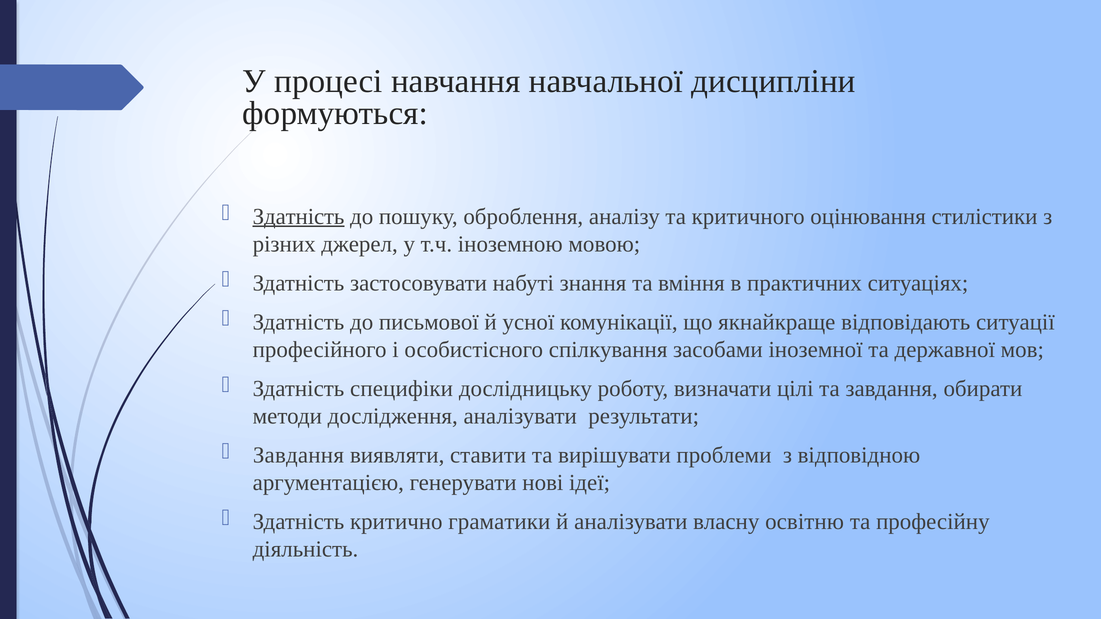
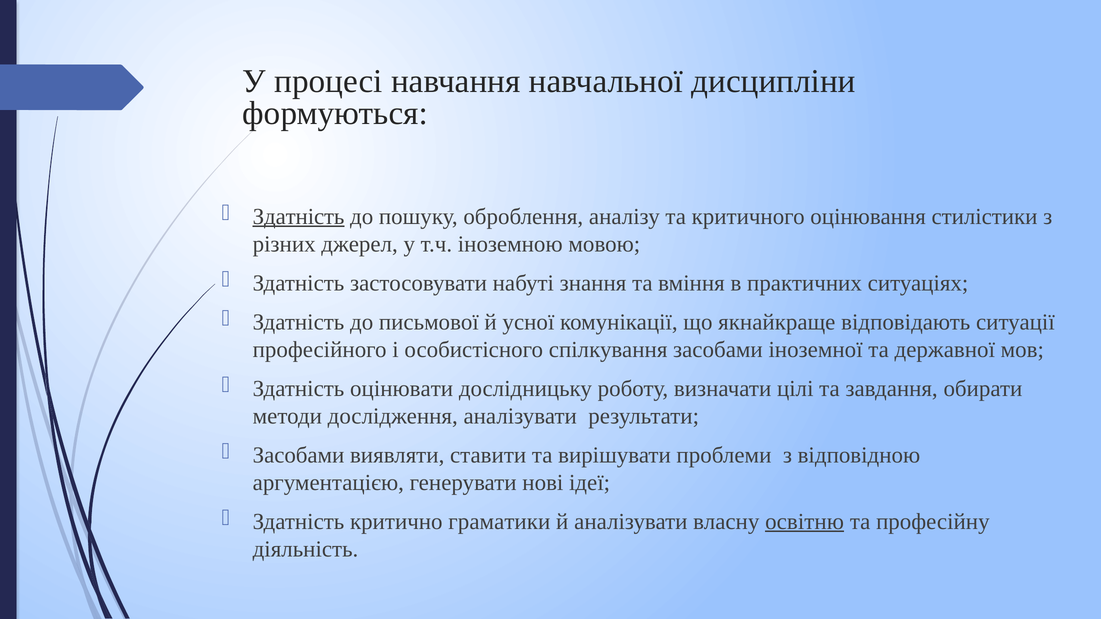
специфіки: специфіки -> оцінювати
Завдання at (298, 455): Завдання -> Засобами
освітню underline: none -> present
